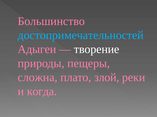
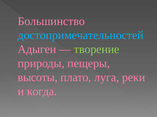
творение colour: white -> light green
сложна: сложна -> высоты
злой: злой -> луга
